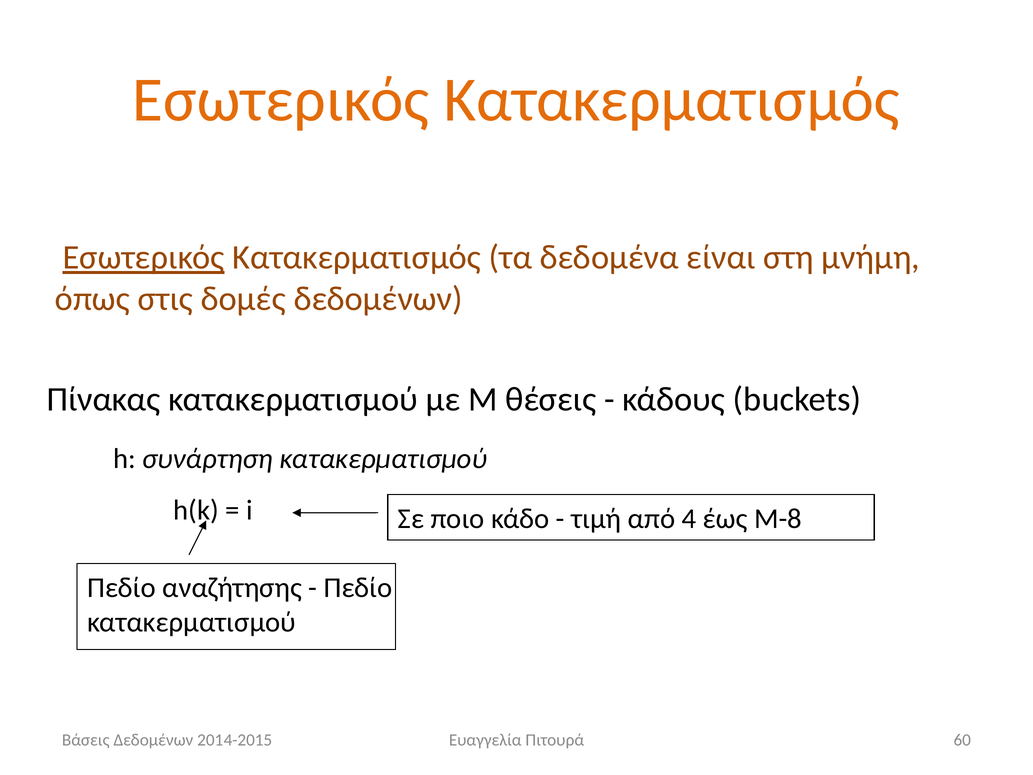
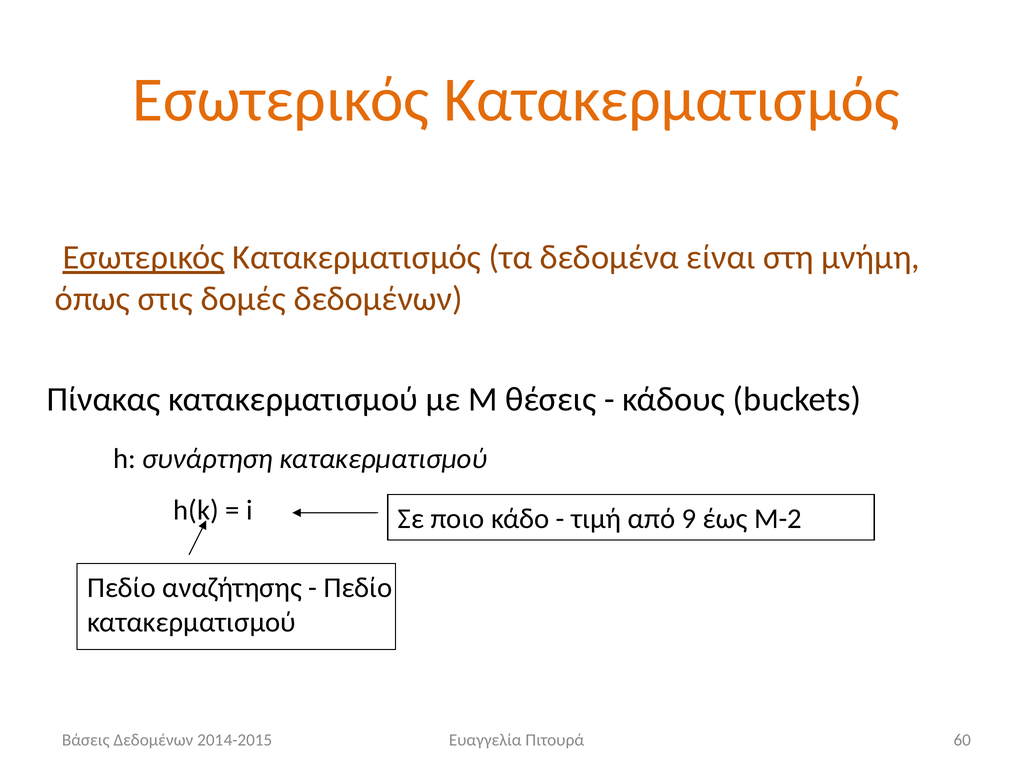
4: 4 -> 9
Μ-8: Μ-8 -> Μ-2
